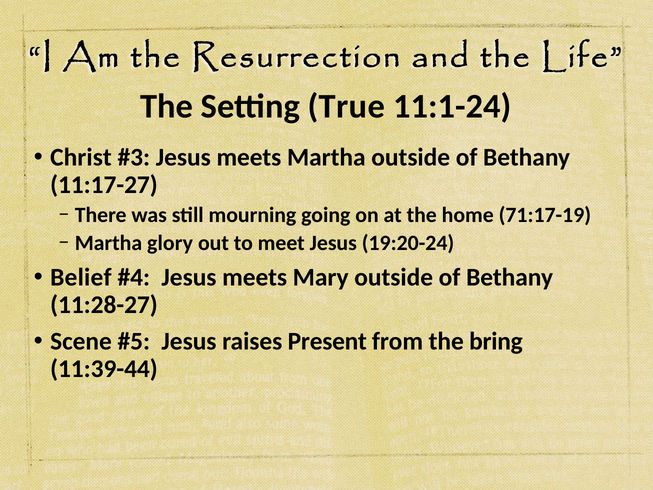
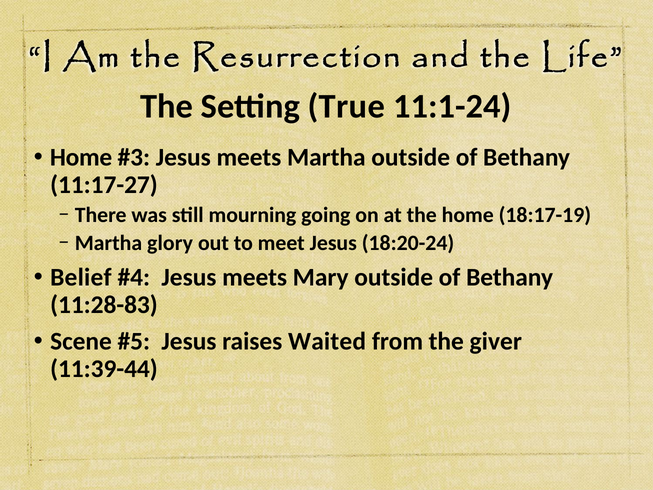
Christ at (81, 157): Christ -> Home
71:17-19: 71:17-19 -> 18:17-19
19:20-24: 19:20-24 -> 18:20-24
11:28-27: 11:28-27 -> 11:28-83
Present: Present -> Waited
bring: bring -> giver
